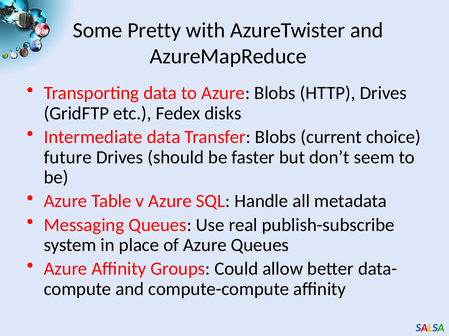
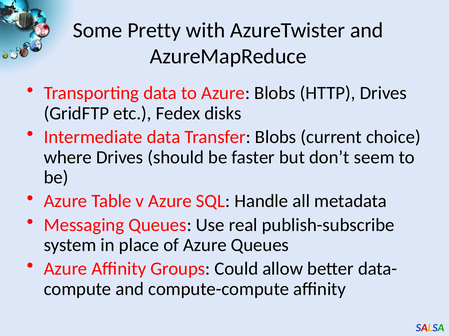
future: future -> where
